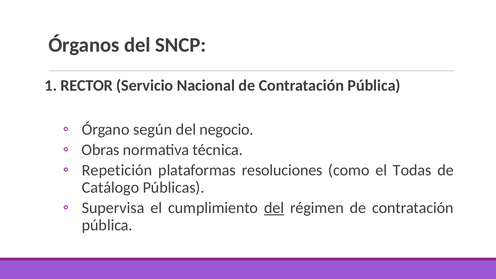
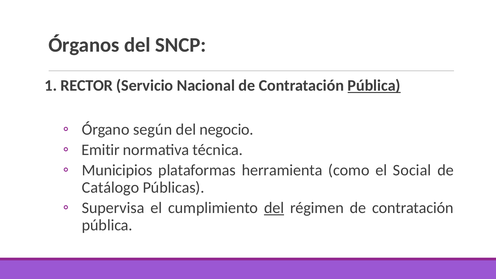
Pública at (374, 86) underline: none -> present
Obras: Obras -> Emitir
Repetición: Repetición -> Municipios
resoluciones: resoluciones -> herramienta
Todas: Todas -> Social
